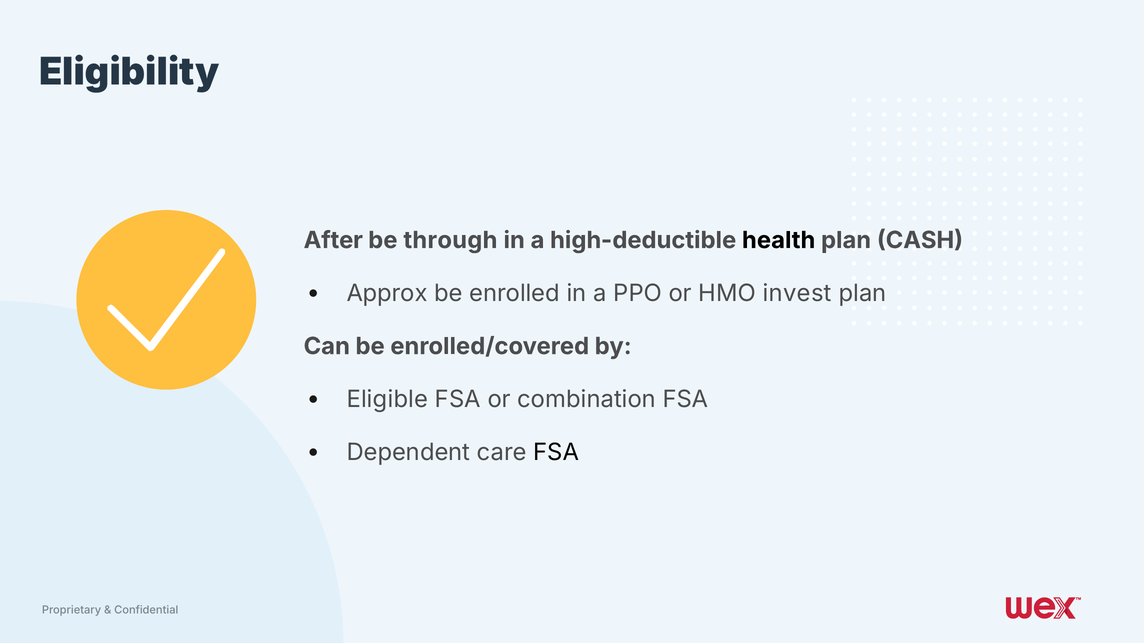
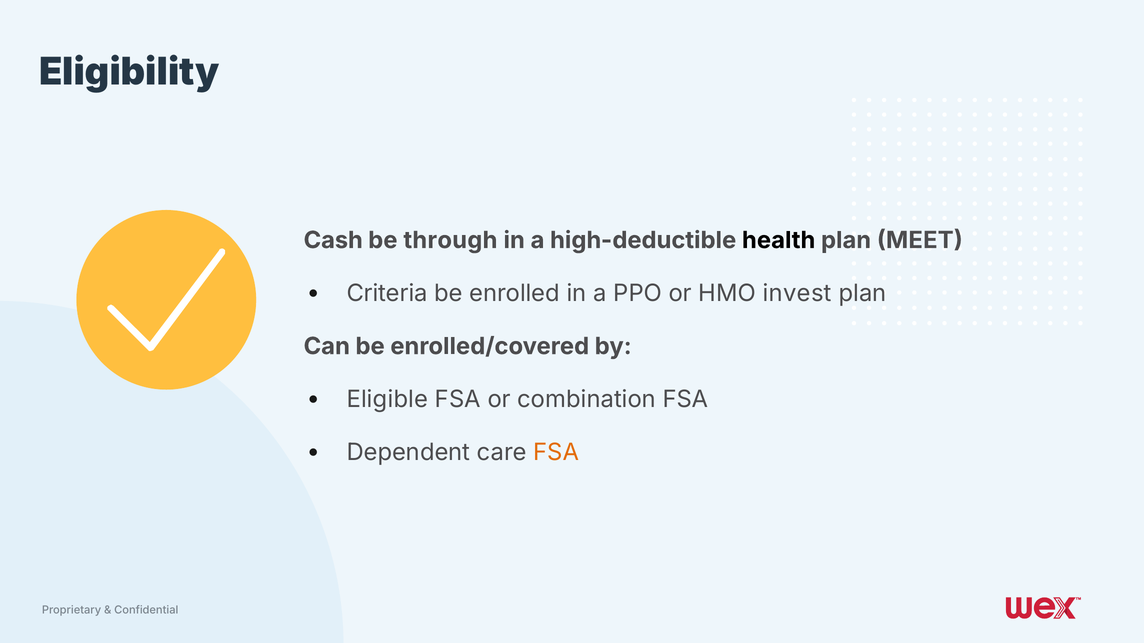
After: After -> Cash
CASH: CASH -> MEET
Approx: Approx -> Criteria
FSA at (556, 453) colour: black -> orange
